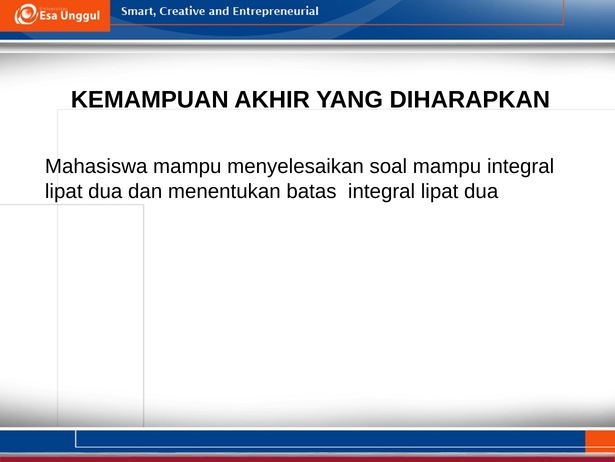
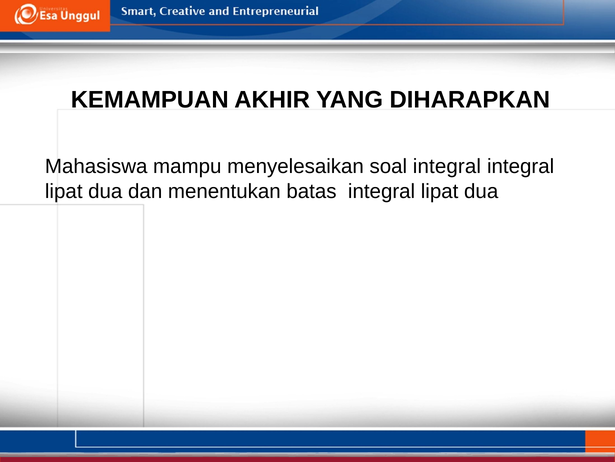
soal mampu: mampu -> integral
